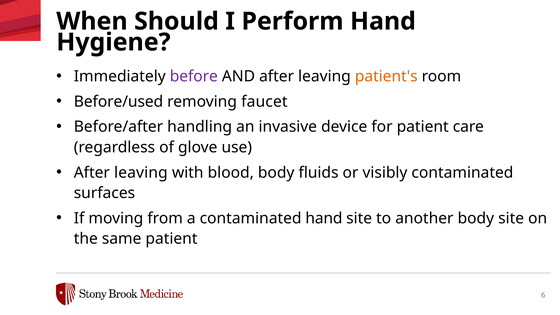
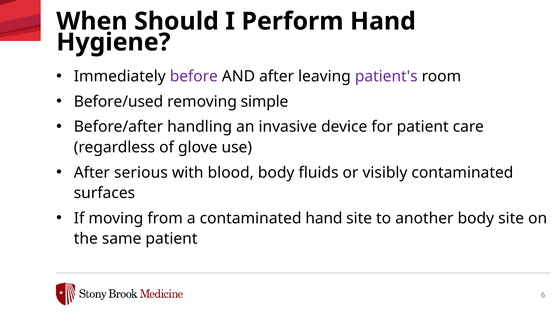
patient's colour: orange -> purple
faucet: faucet -> simple
leaving at (141, 173): leaving -> serious
